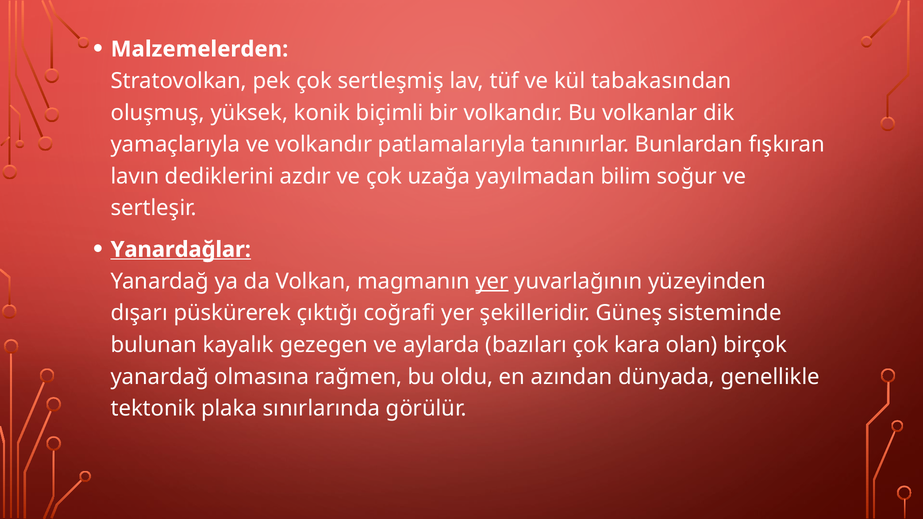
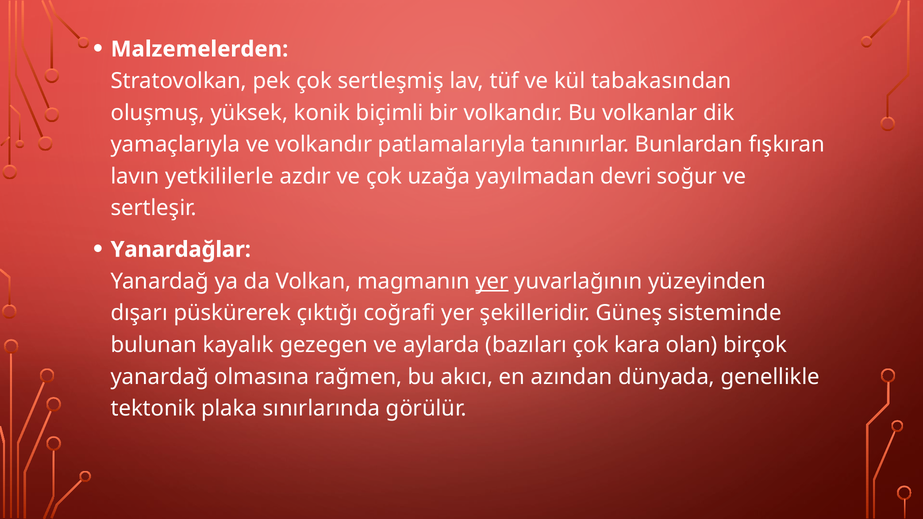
dediklerini: dediklerini -> yetkililerle
bilim: bilim -> devri
Yanardağlar underline: present -> none
oldu: oldu -> akıcı
